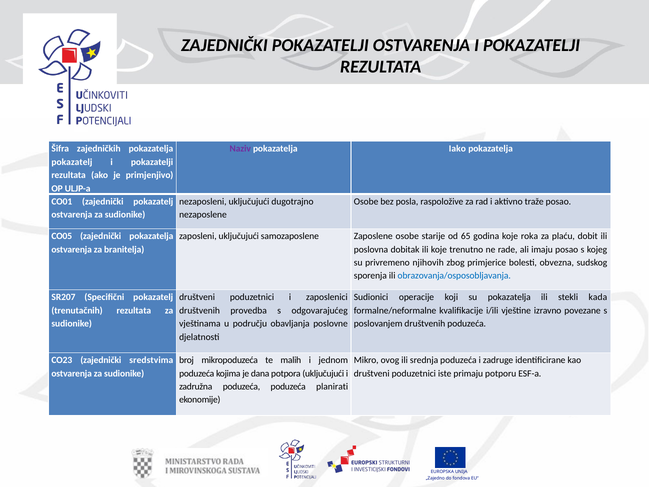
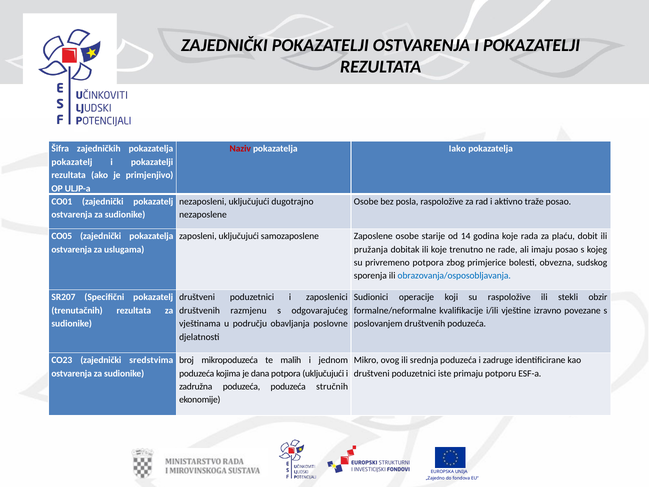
Naziv colour: purple -> red
65: 65 -> 14
roka: roka -> rada
branitelja: branitelja -> uslugama
poslovna: poslovna -> pružanja
privremeno njihovih: njihovih -> potpora
su pokazatelja: pokazatelja -> raspoložive
kada: kada -> obzir
provedba: provedba -> razmjenu
planirati: planirati -> stručnih
